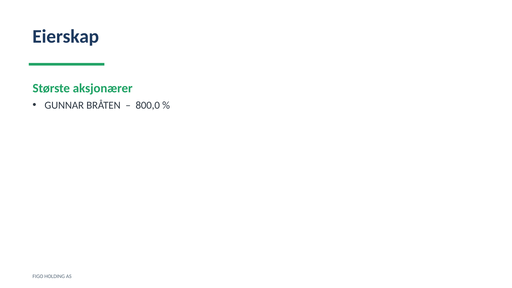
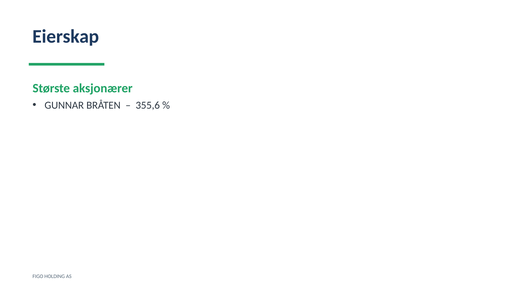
800,0: 800,0 -> 355,6
